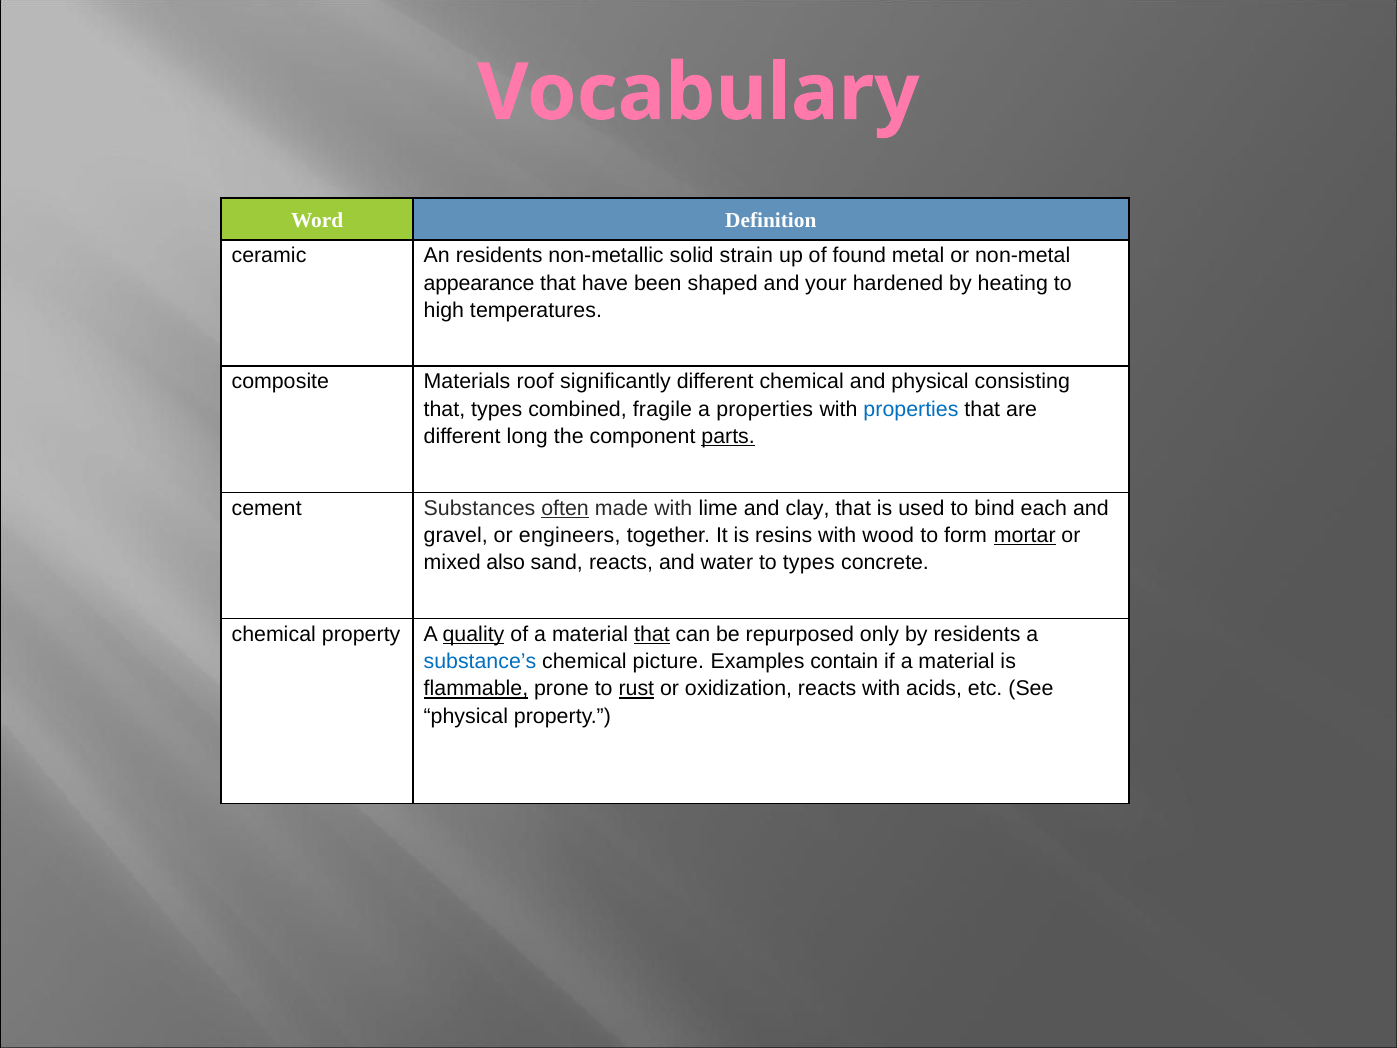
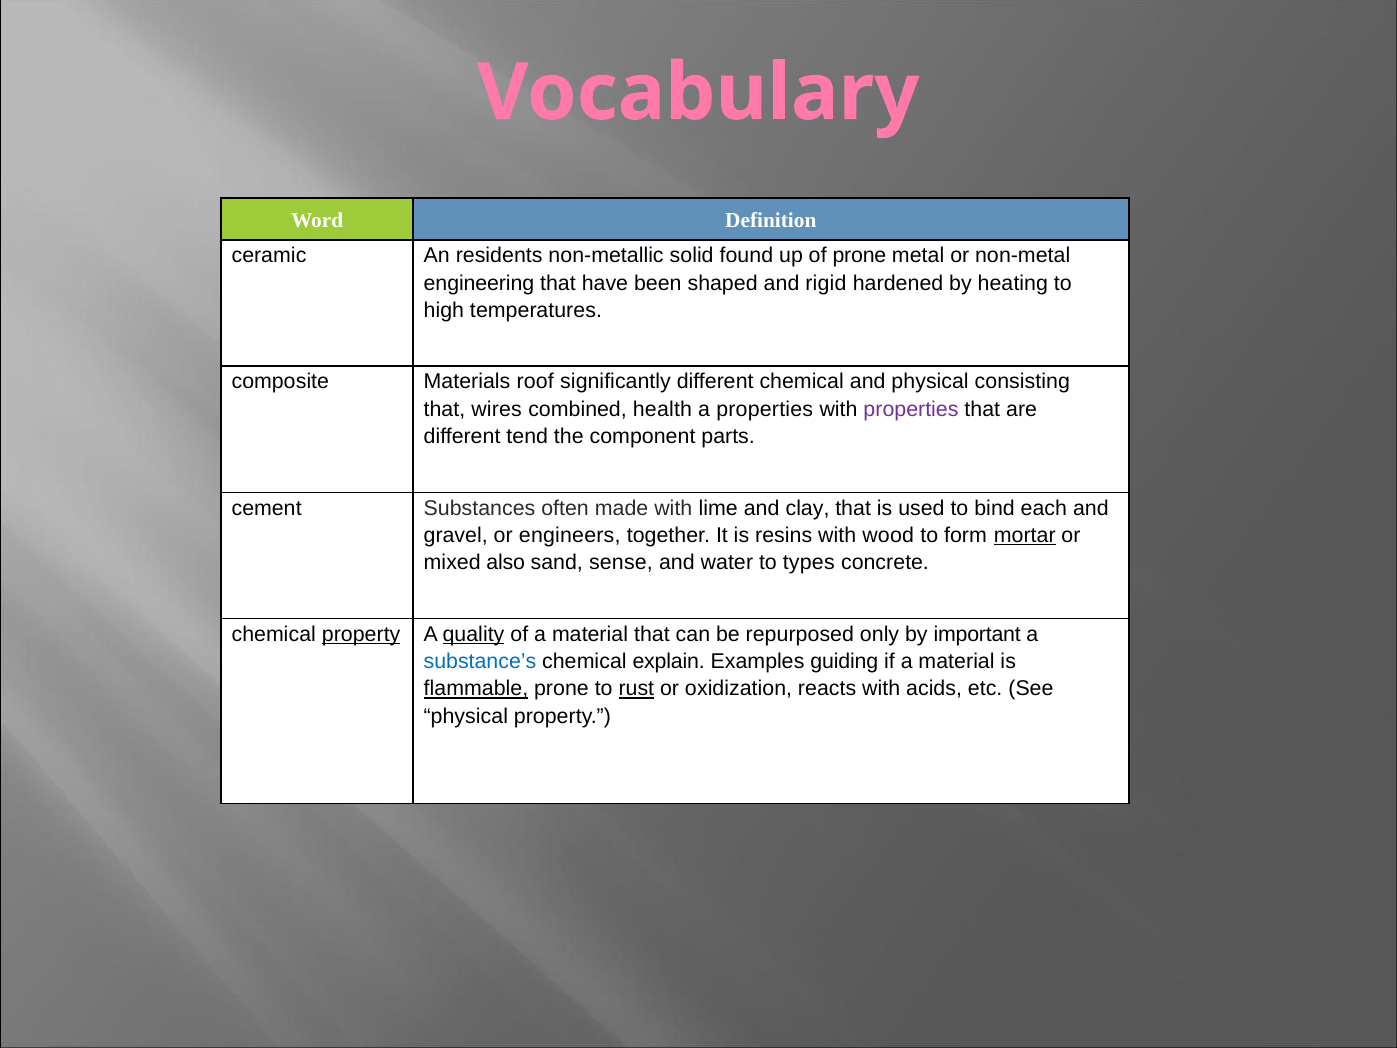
strain: strain -> found
of found: found -> prone
appearance: appearance -> engineering
your: your -> rigid
that types: types -> wires
fragile: fragile -> health
properties at (911, 409) colour: blue -> purple
long: long -> tend
parts underline: present -> none
often underline: present -> none
sand reacts: reacts -> sense
property at (361, 634) underline: none -> present
that at (652, 634) underline: present -> none
by residents: residents -> important
picture: picture -> explain
contain: contain -> guiding
